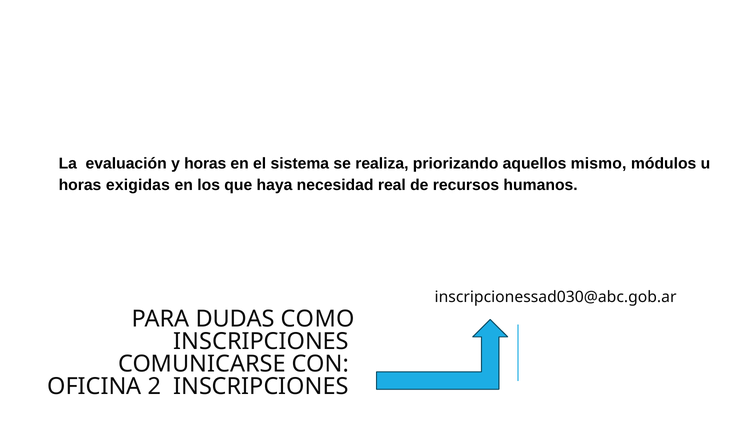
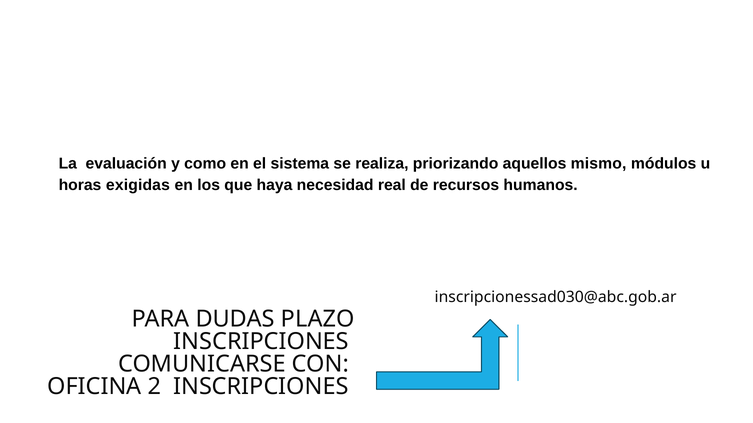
y horas: horas -> como
COMO: COMO -> PLAZO
